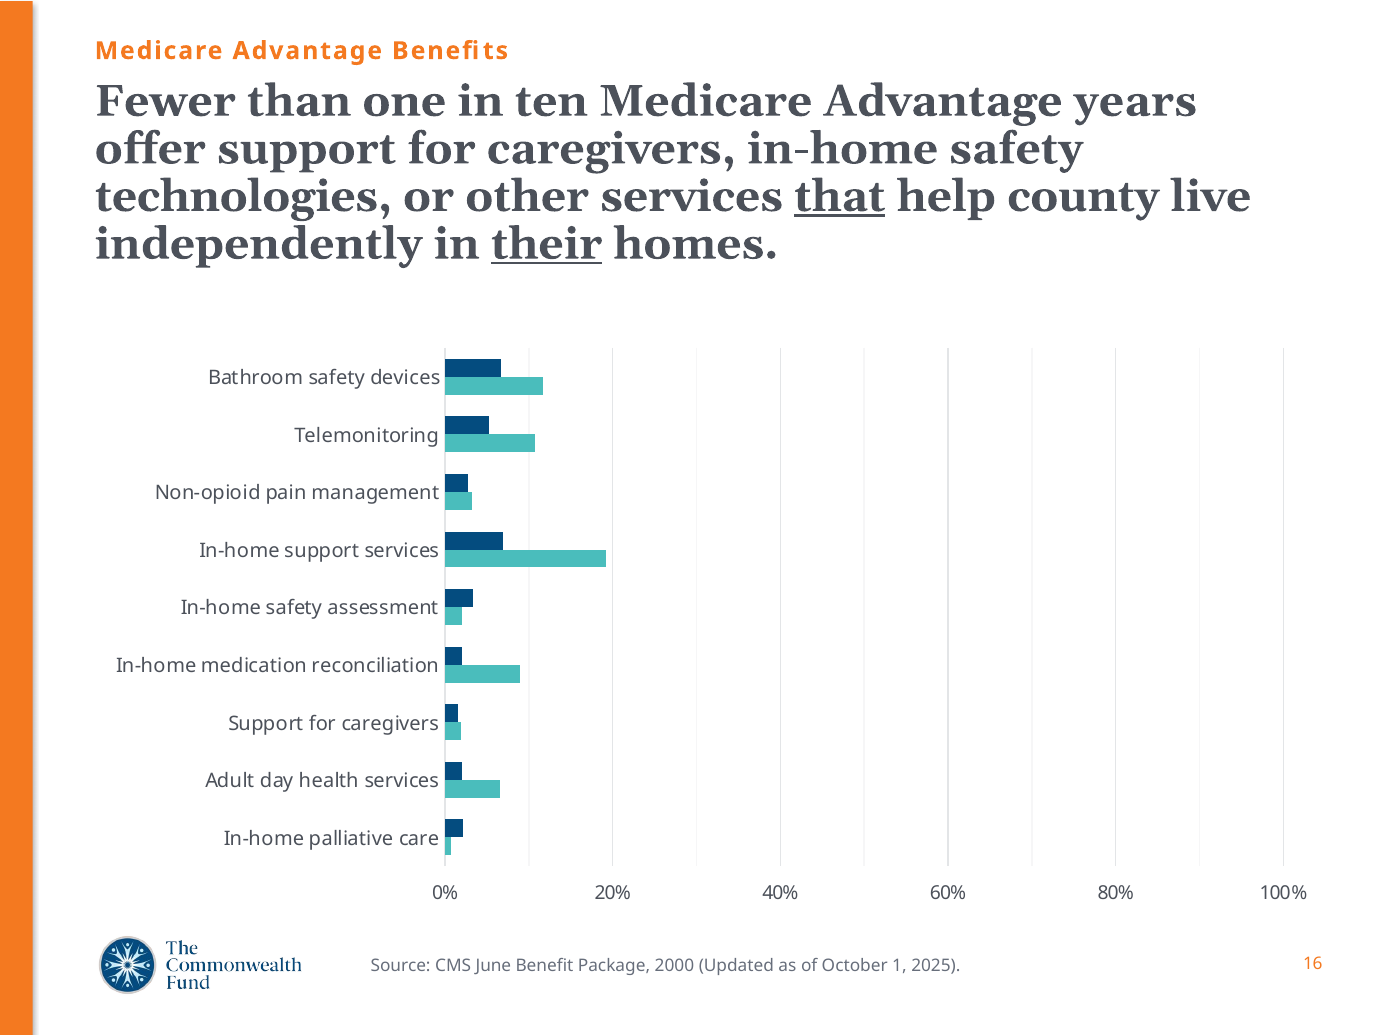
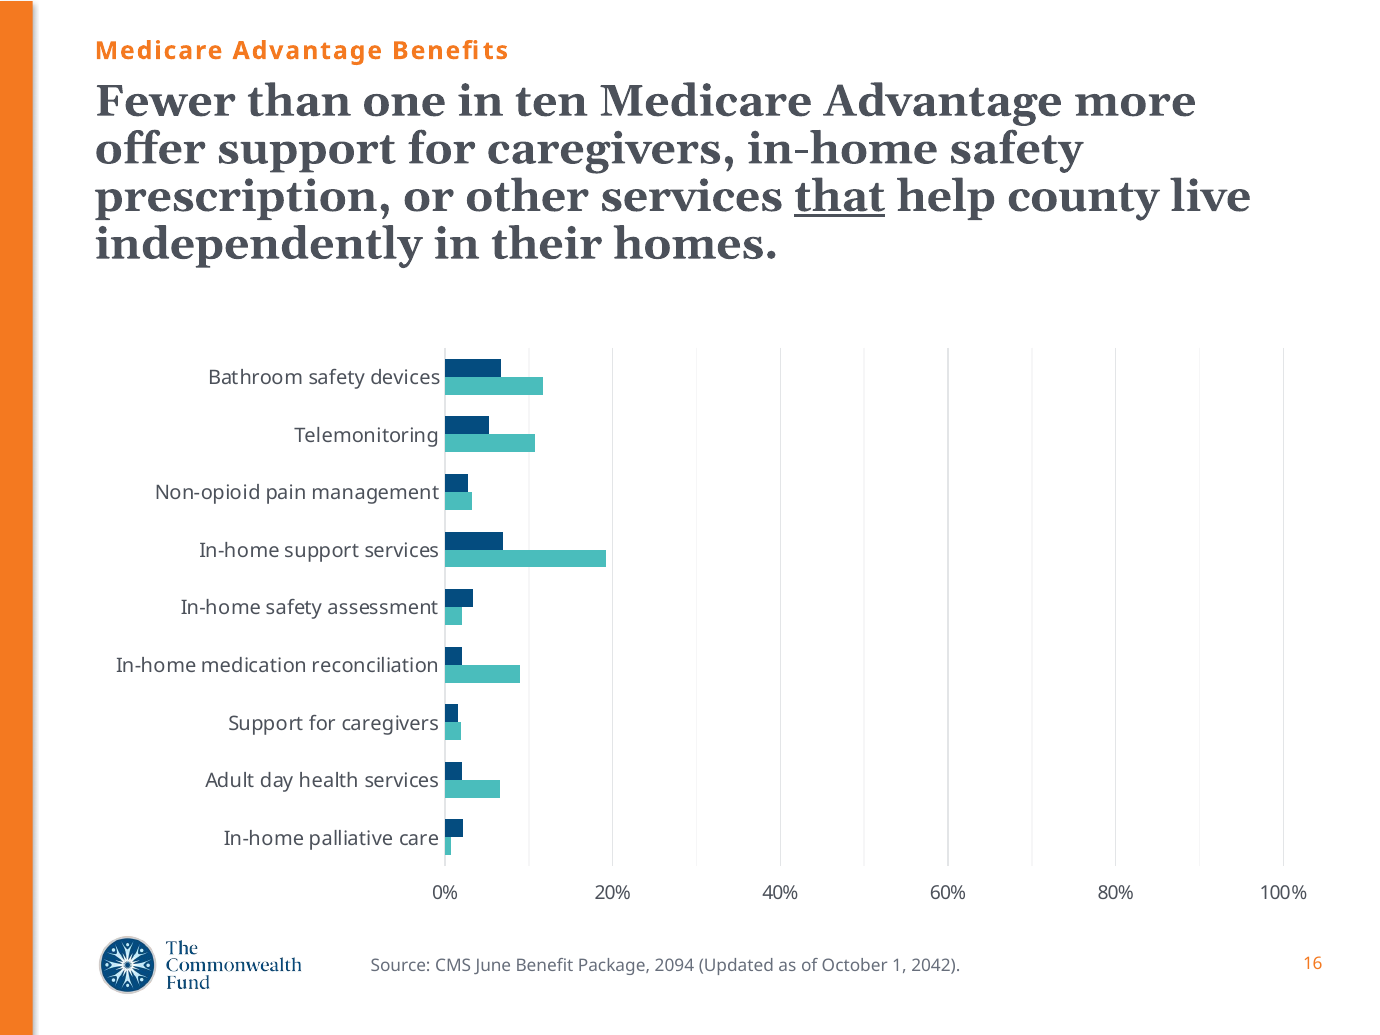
years: years -> more
technologies: technologies -> prescription
their underline: present -> none
2000: 2000 -> 2094
2025: 2025 -> 2042
